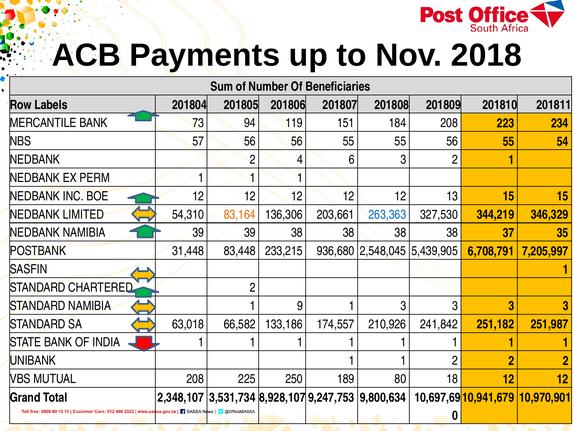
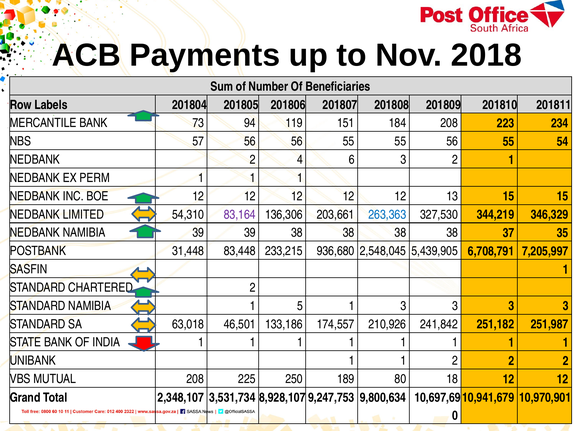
83,164 colour: orange -> purple
9: 9 -> 5
66,582: 66,582 -> 46,501
